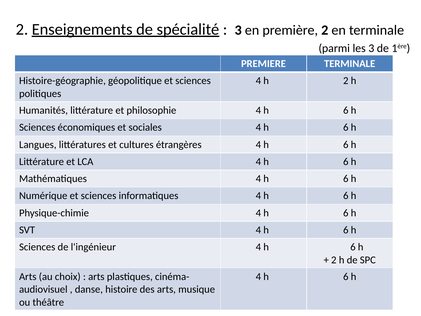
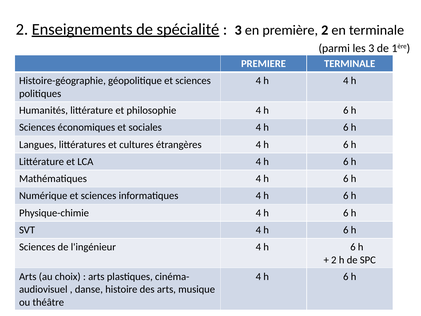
h 2: 2 -> 4
